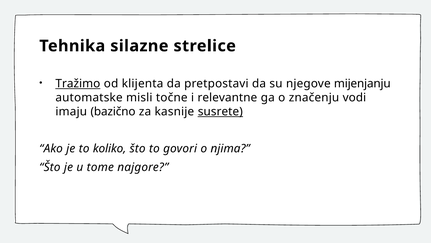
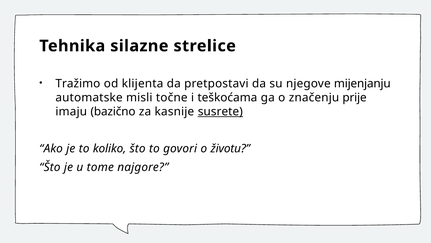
Tražimo underline: present -> none
relevantne: relevantne -> teškoćama
vodi: vodi -> prije
njima: njima -> životu
